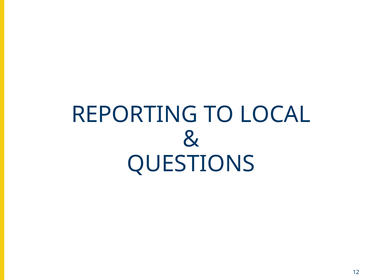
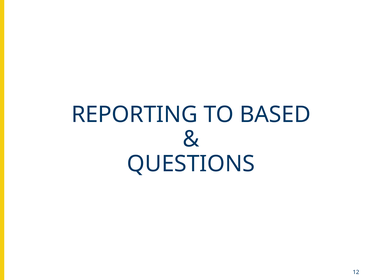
LOCAL: LOCAL -> BASED
